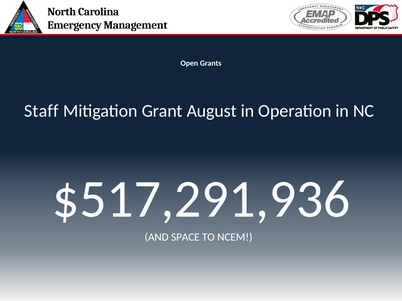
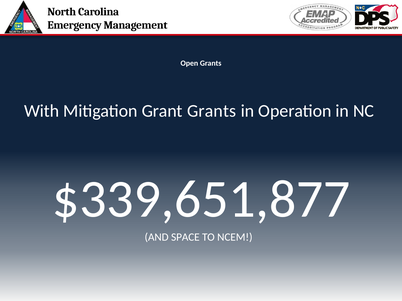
Staff: Staff -> With
Grant August: August -> Grants
$517,291,936: $517,291,936 -> $339,651,877
